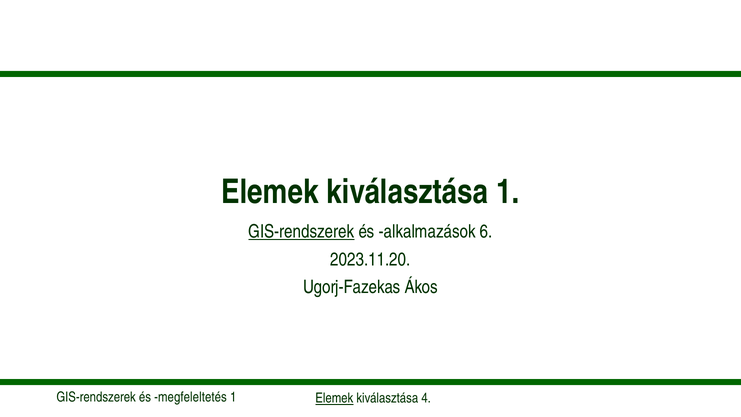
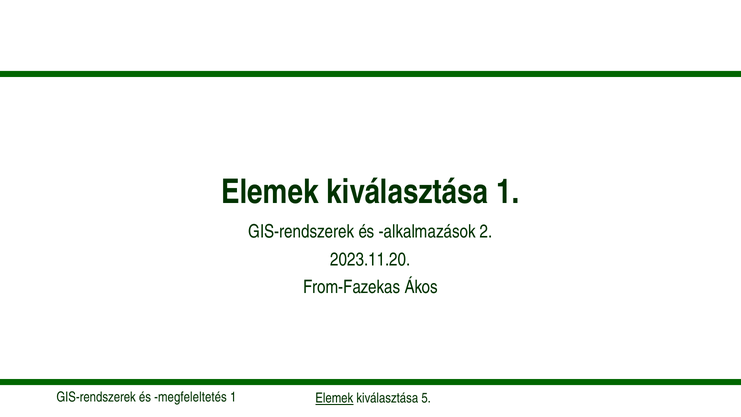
GIS-rendszerek at (301, 232) underline: present -> none
6: 6 -> 2
Ugorj-Fazekas: Ugorj-Fazekas -> From-Fazekas
4: 4 -> 5
